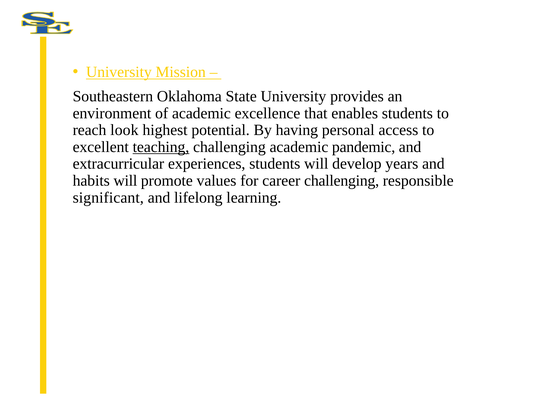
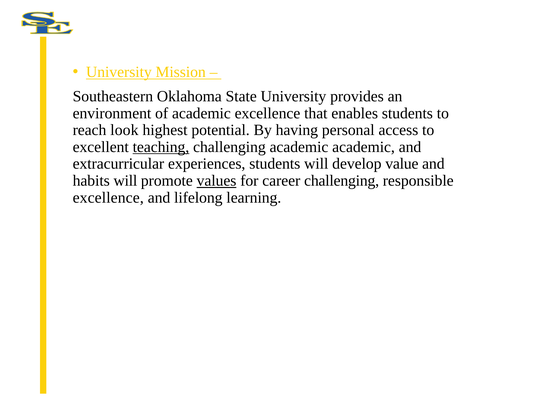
academic pandemic: pandemic -> academic
years: years -> value
values underline: none -> present
significant at (108, 197): significant -> excellence
